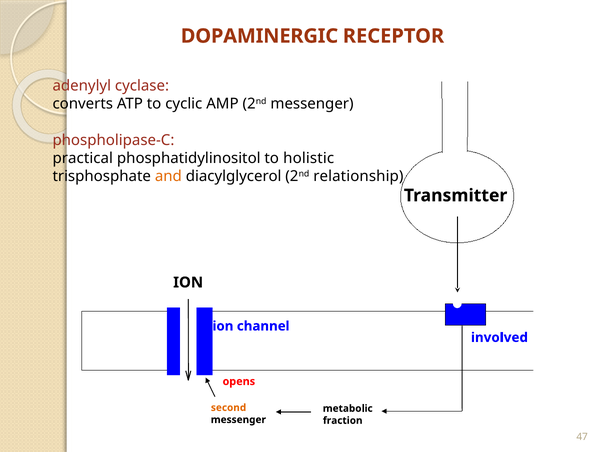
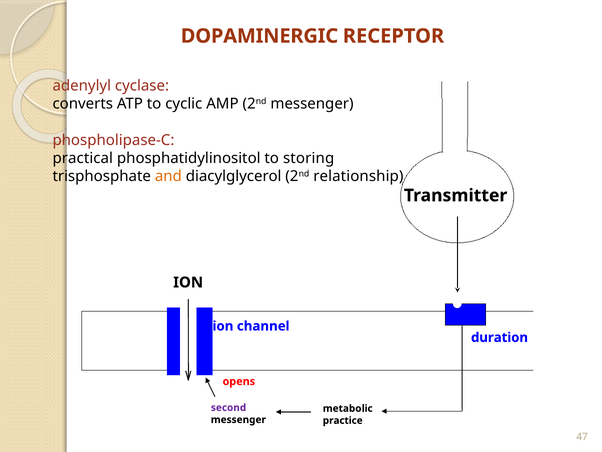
holistic: holistic -> storing
involved: involved -> duration
second colour: orange -> purple
fraction: fraction -> practice
